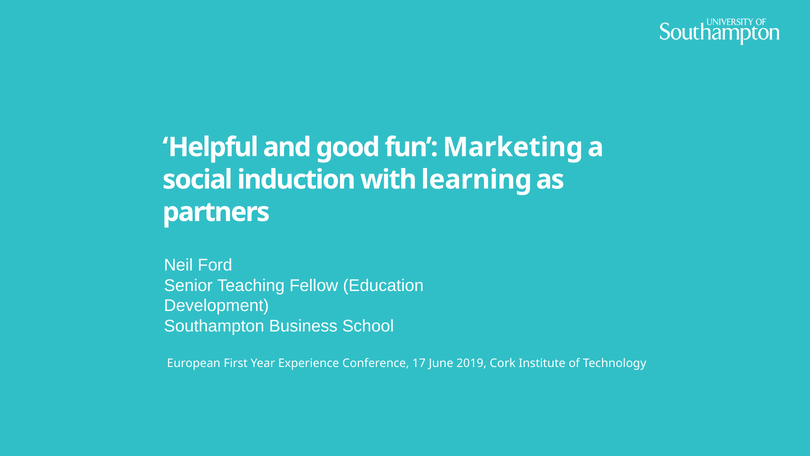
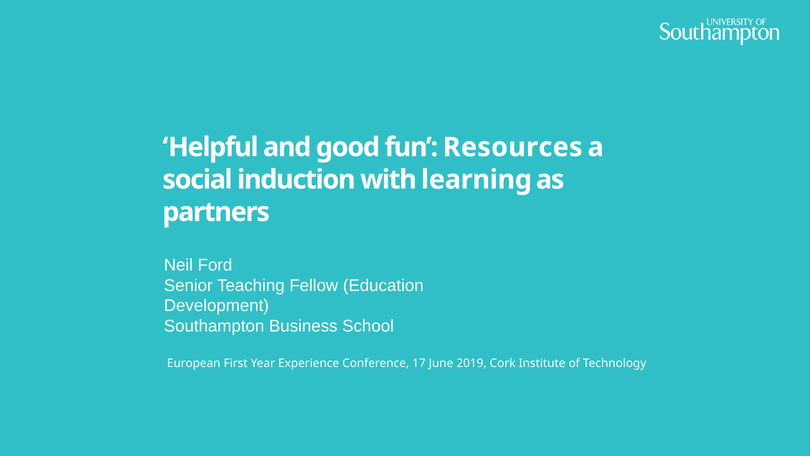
Marketing: Marketing -> Resources
